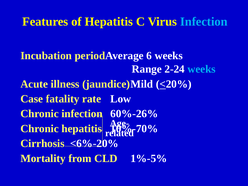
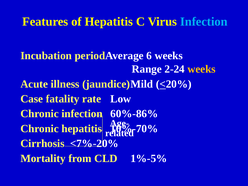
weeks at (202, 69) colour: light blue -> yellow
60%-26%: 60%-26% -> 60%-86%
<6%-20%: <6%-20% -> <7%-20%
